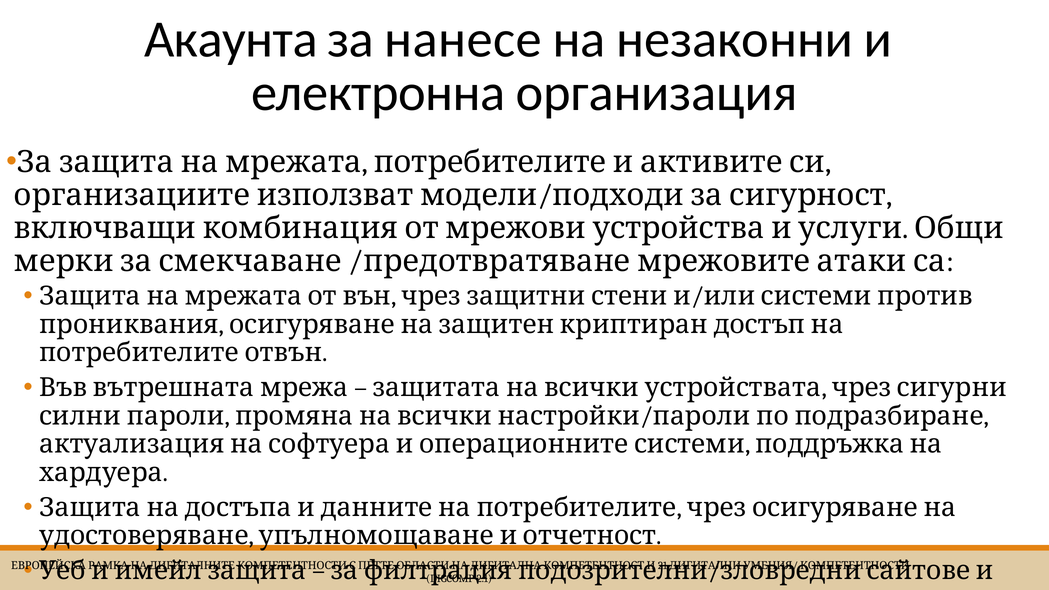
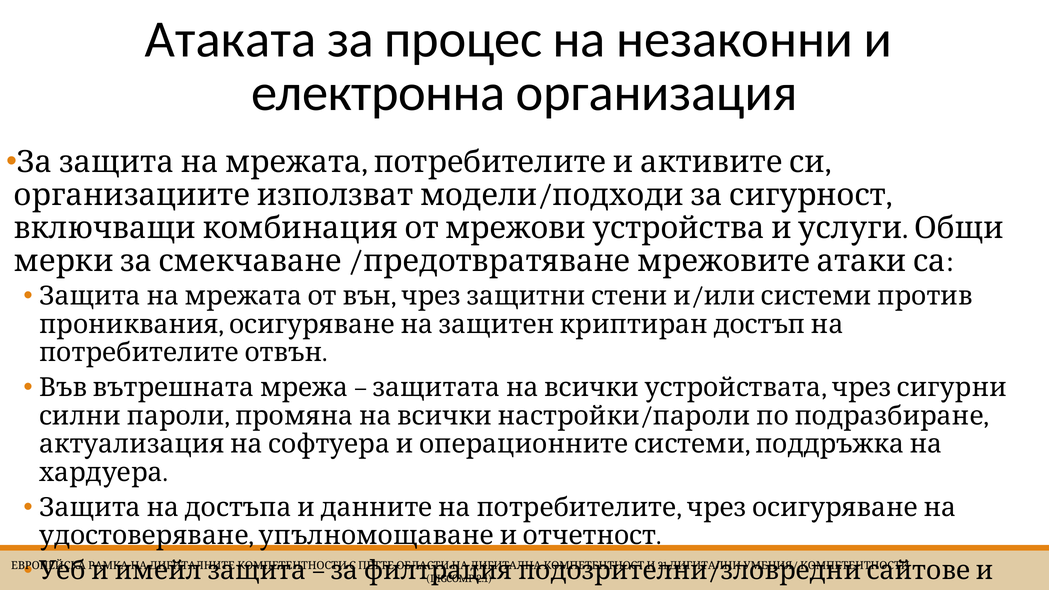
Акаунта: Акаунта -> Атаката
нанесе: нанесе -> процес
